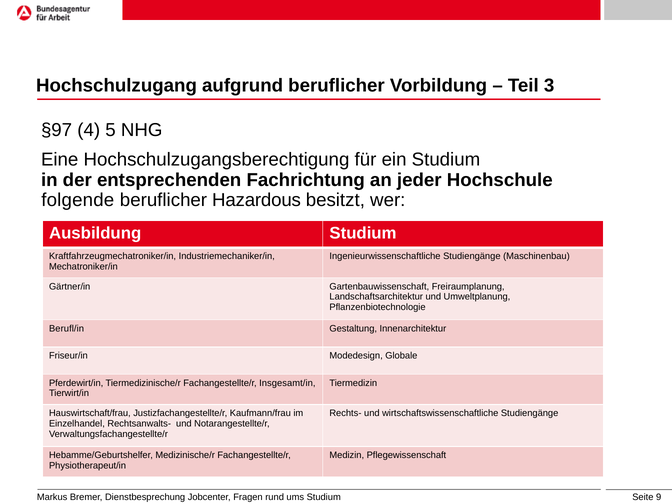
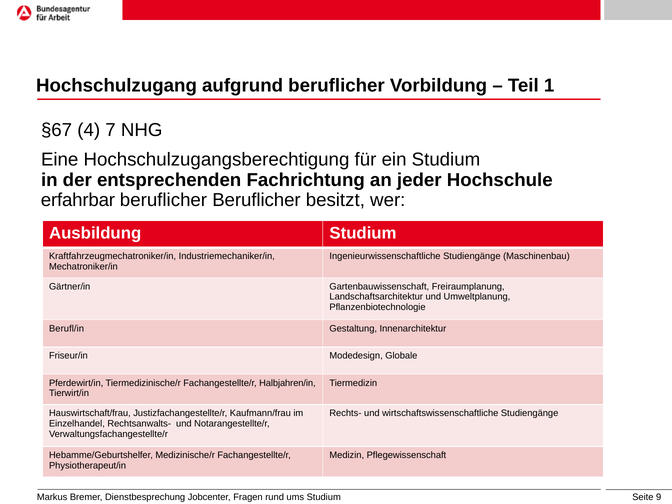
3: 3 -> 1
§97: §97 -> §67
5: 5 -> 7
folgende: folgende -> erfahrbar
beruflicher Hazardous: Hazardous -> Beruflicher
Insgesamt/in: Insgesamt/in -> Halbjahren/in
